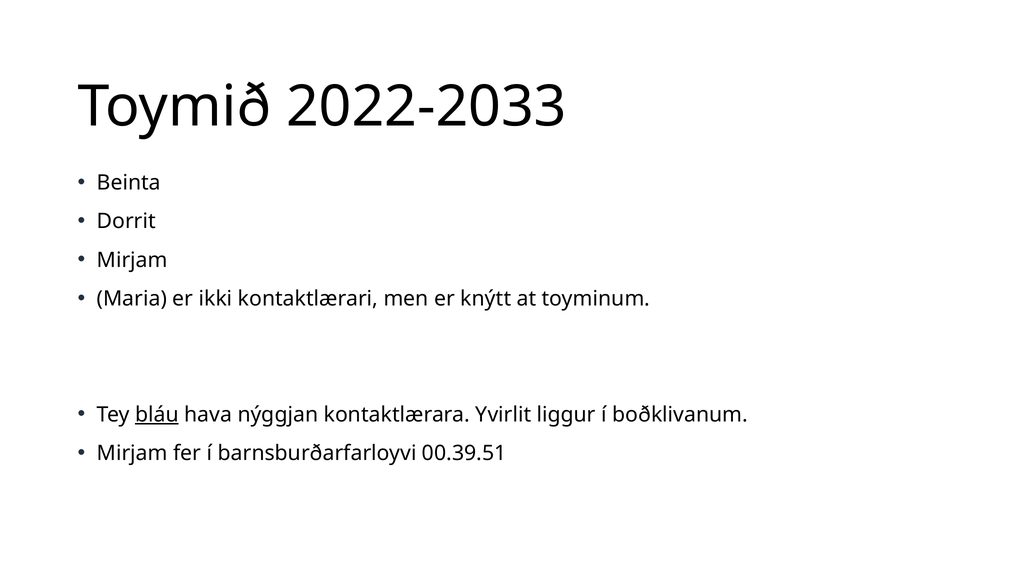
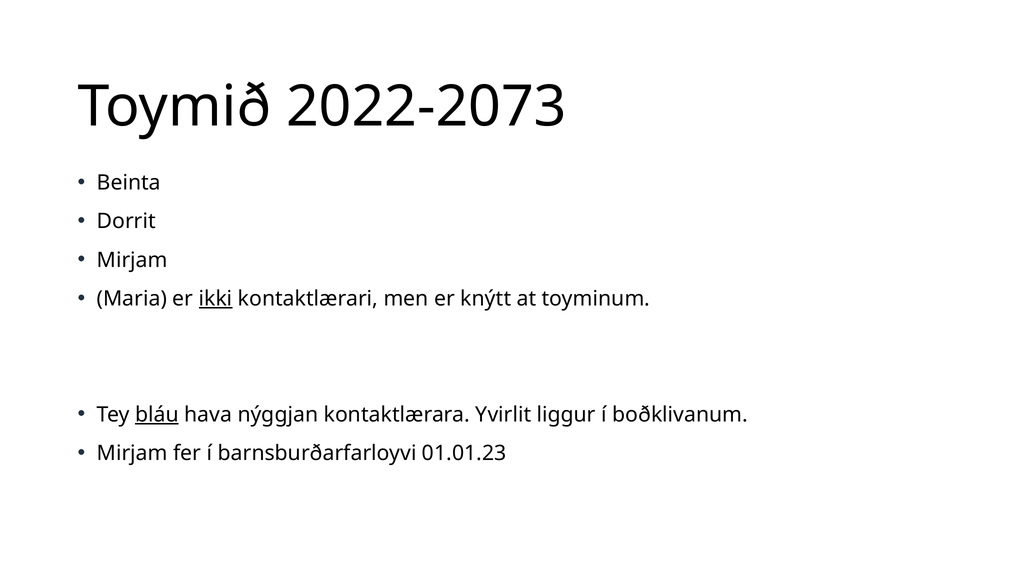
2022-2033: 2022-2033 -> 2022-2073
ikki underline: none -> present
00.39.51: 00.39.51 -> 01.01.23
